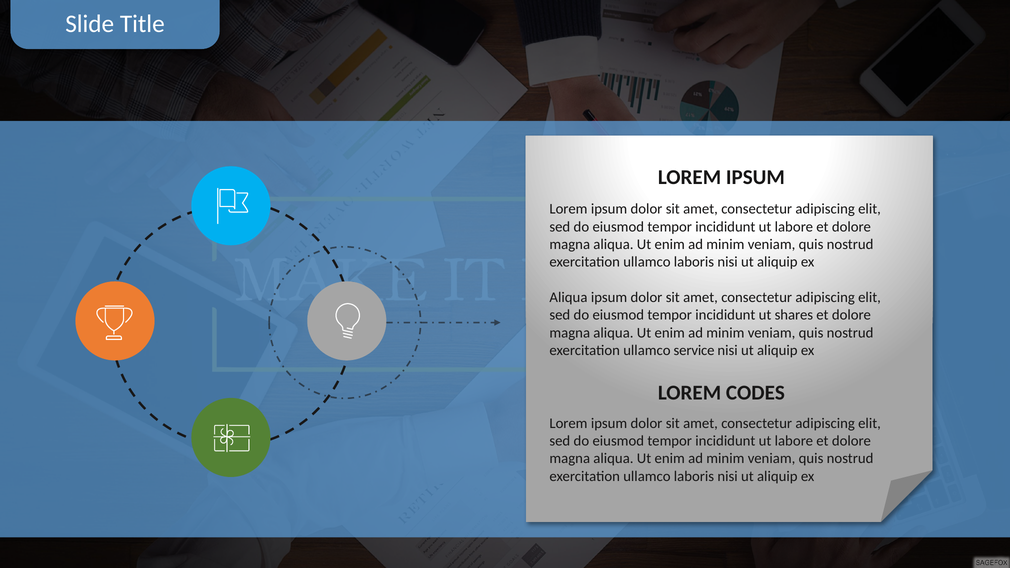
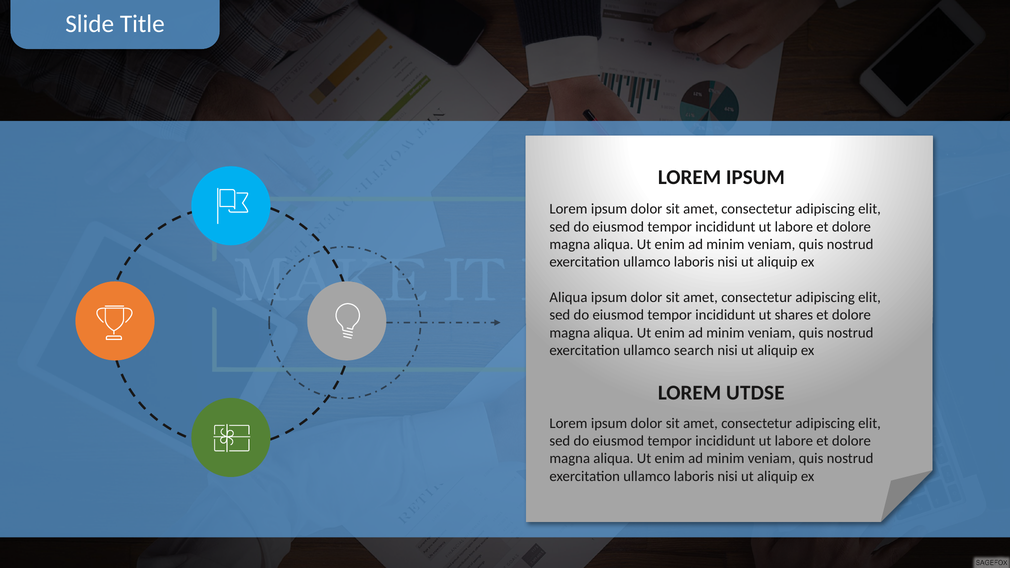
service: service -> search
CODES: CODES -> UTDSE
